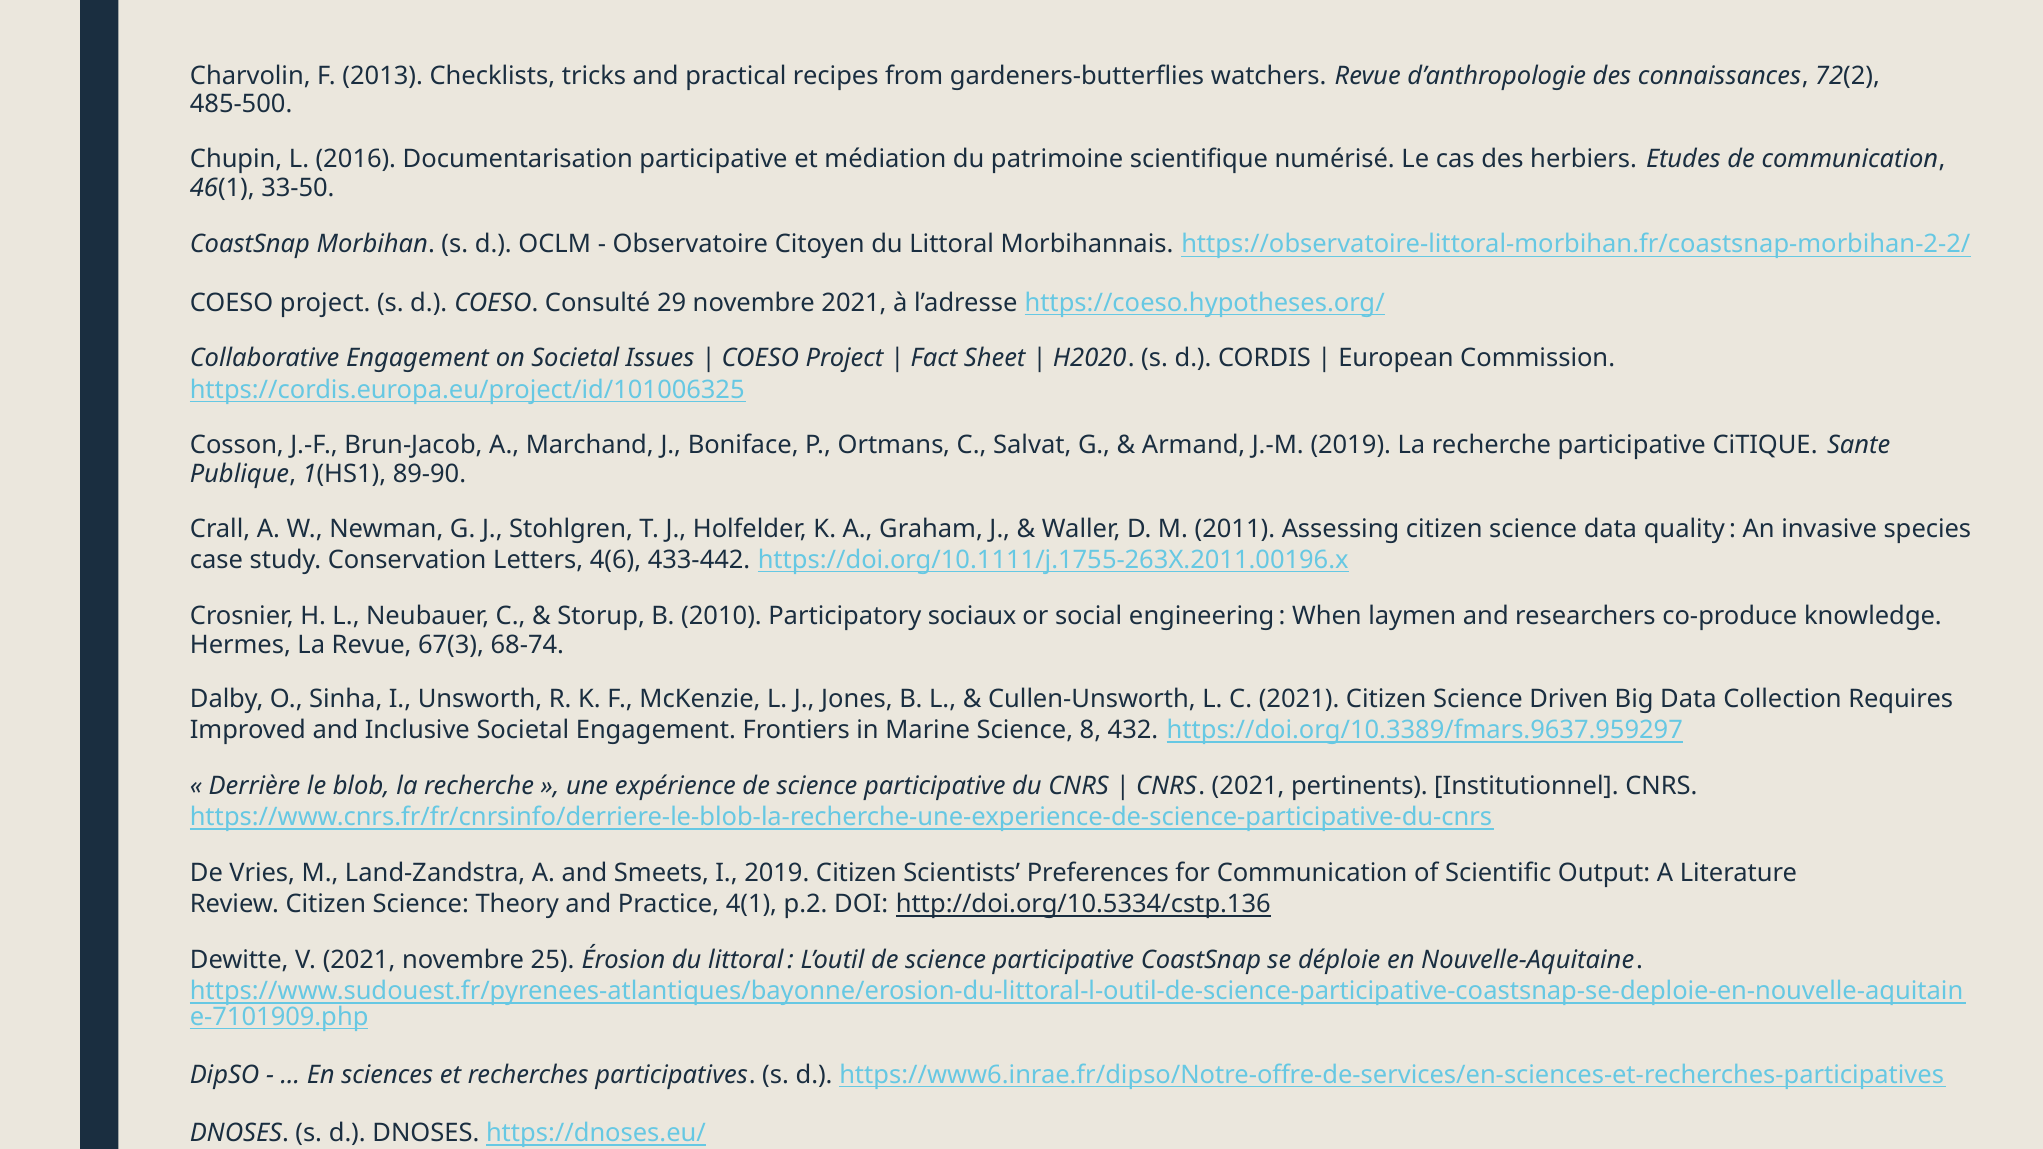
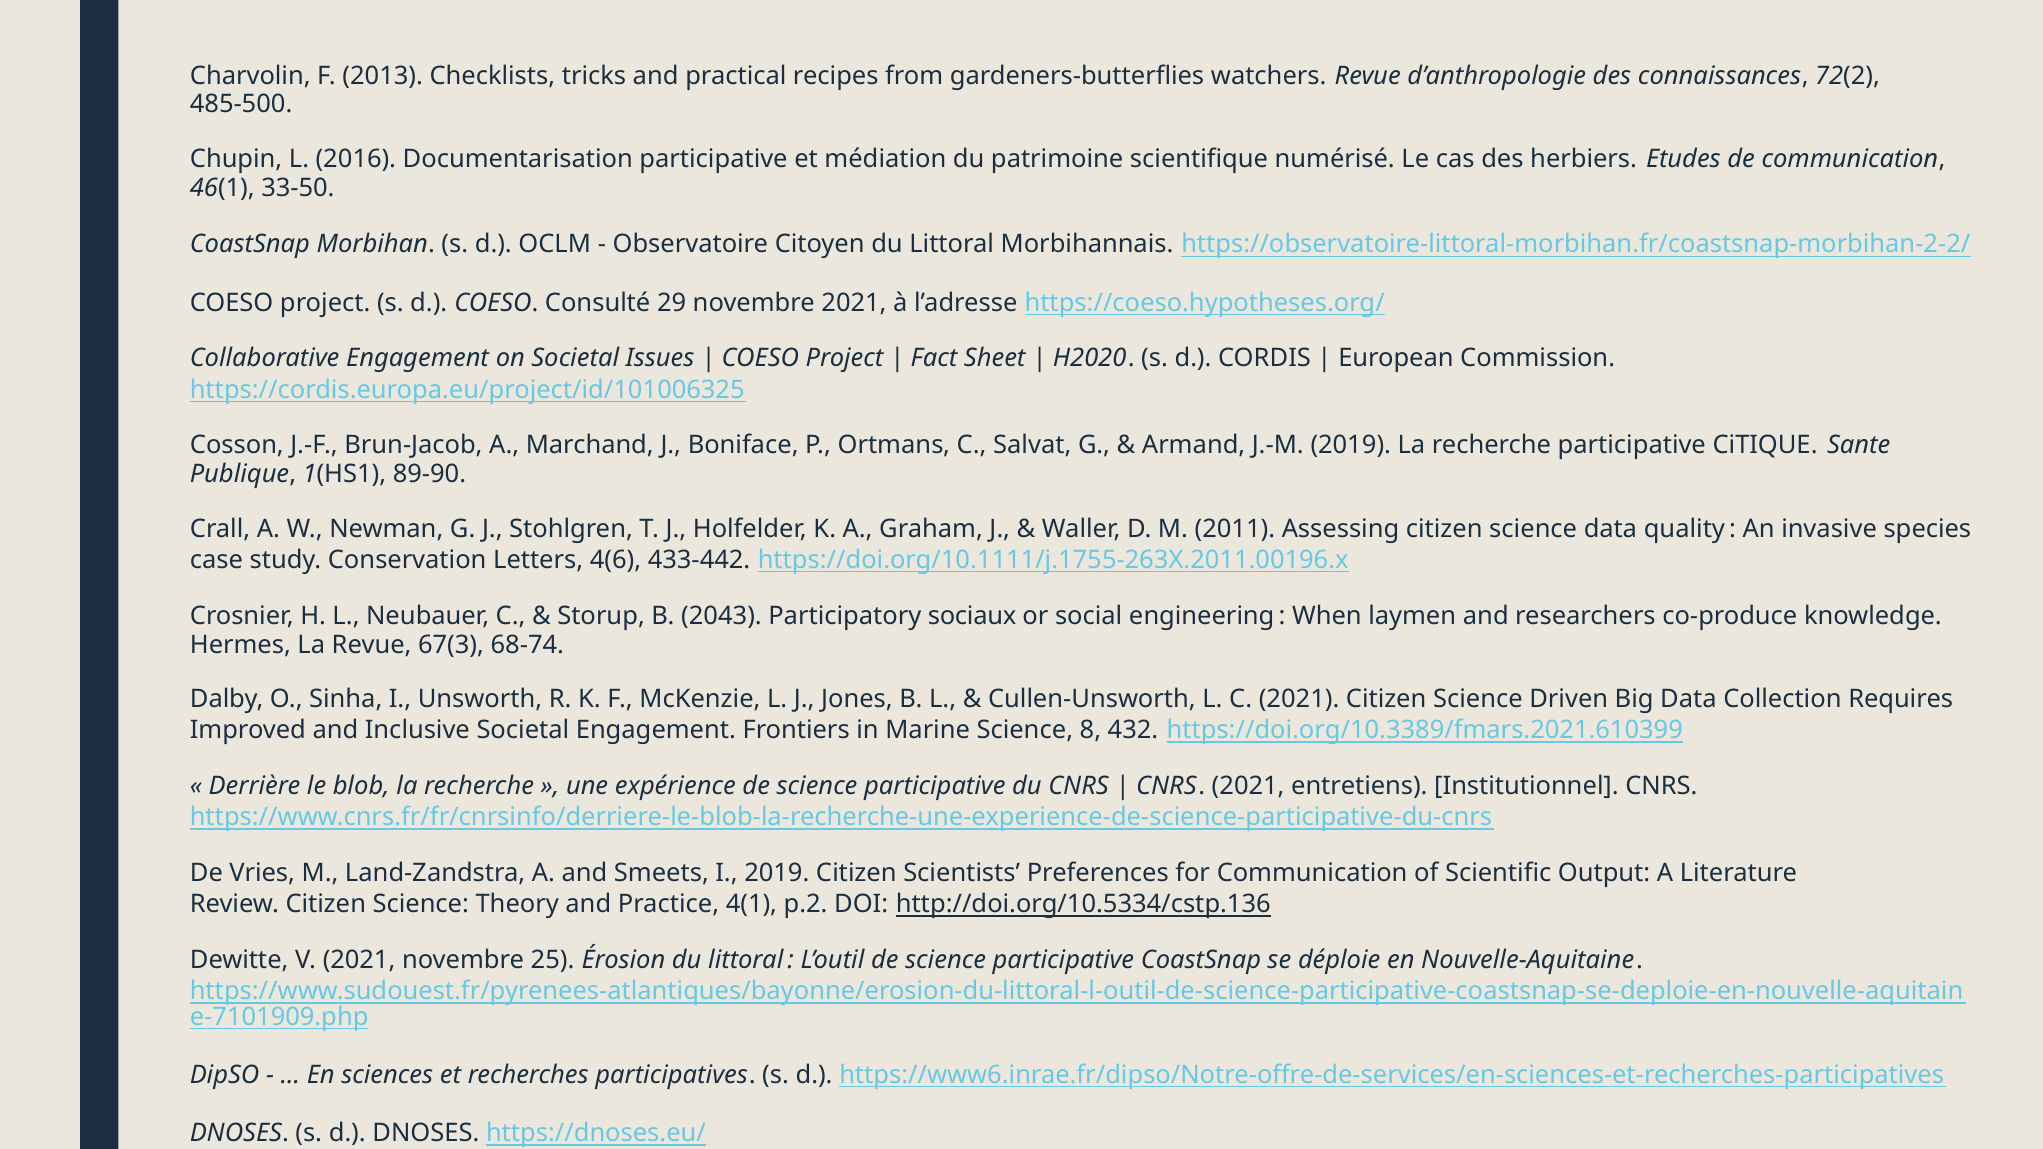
2010: 2010 -> 2043
https://doi.org/10.3389/fmars.9637.959297: https://doi.org/10.3389/fmars.9637.959297 -> https://doi.org/10.3389/fmars.2021.610399
pertinents: pertinents -> entretiens
